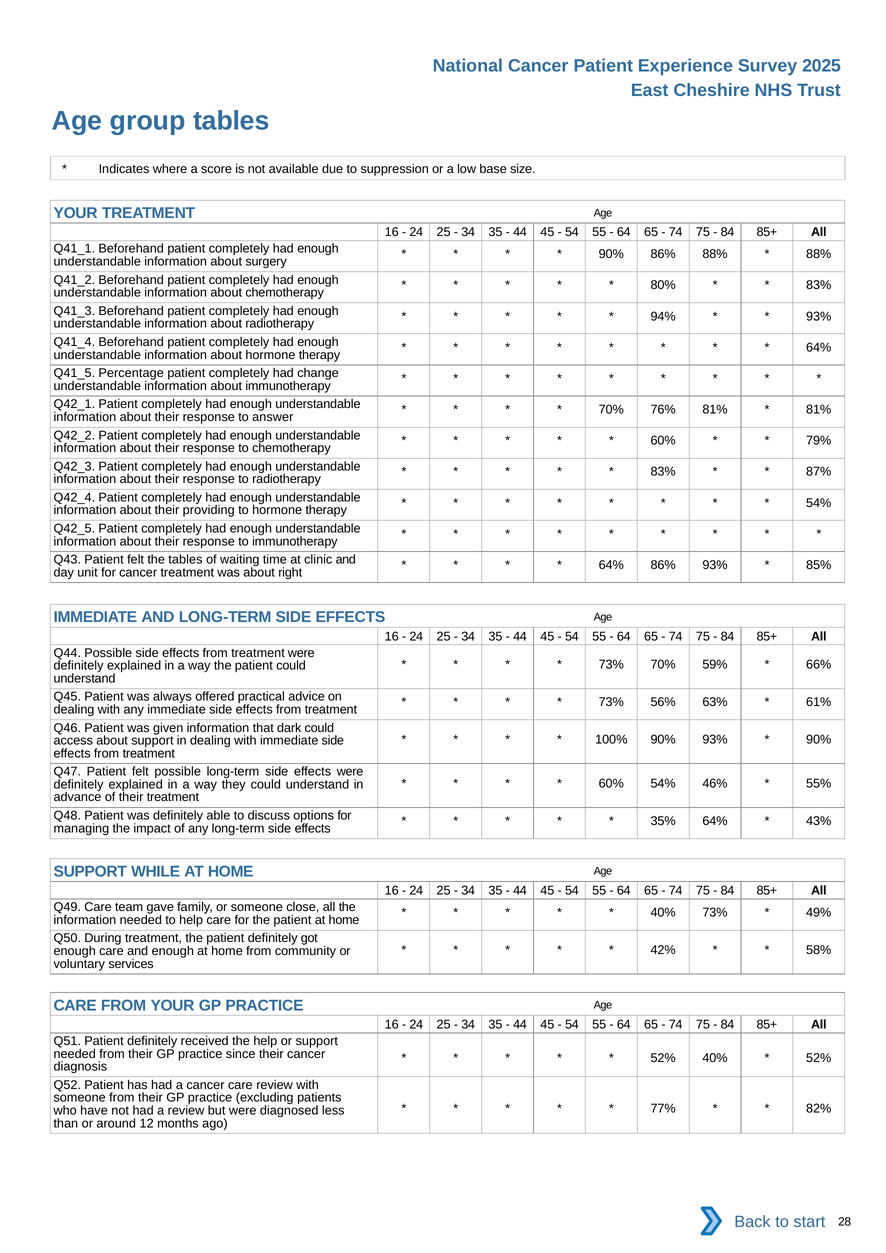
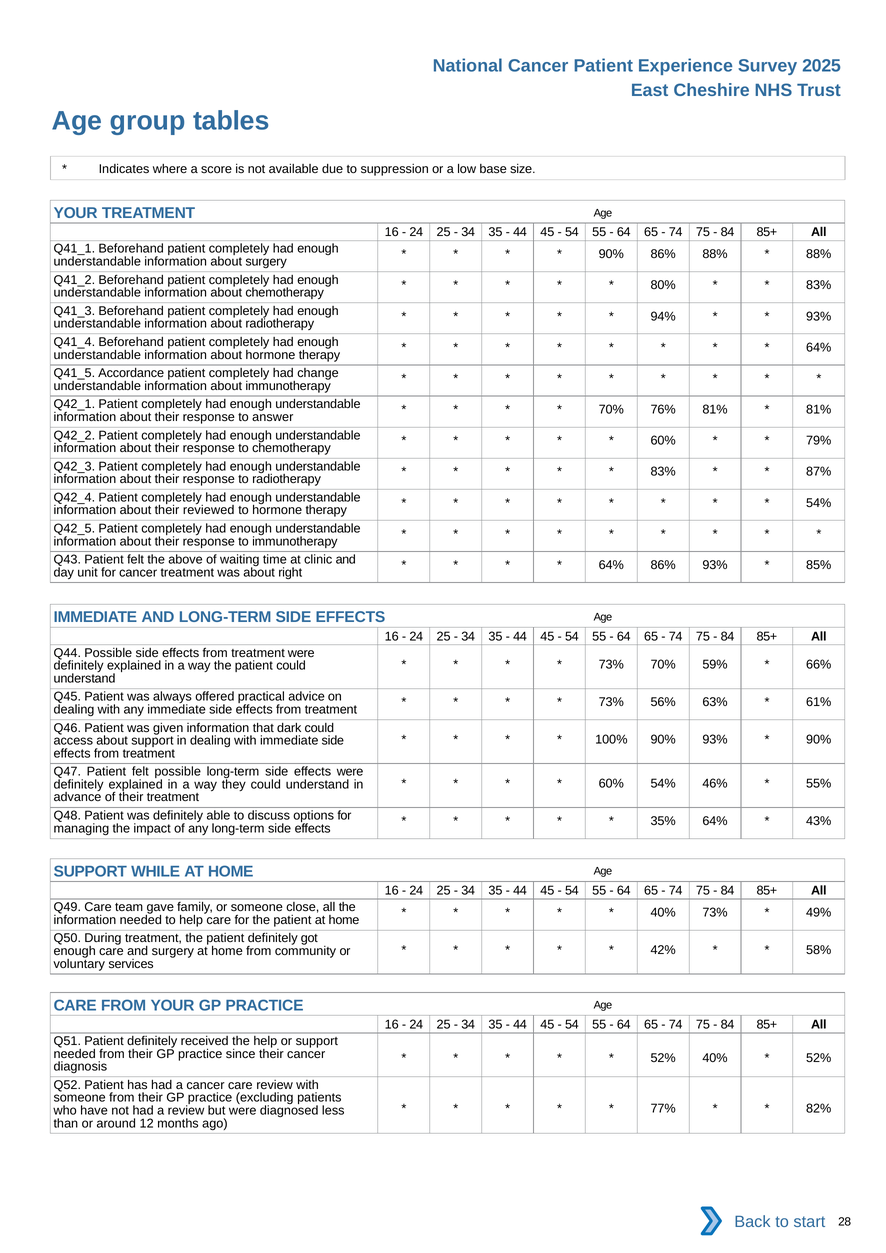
Percentage: Percentage -> Accordance
providing: providing -> reviewed
the tables: tables -> above
and enough: enough -> surgery
